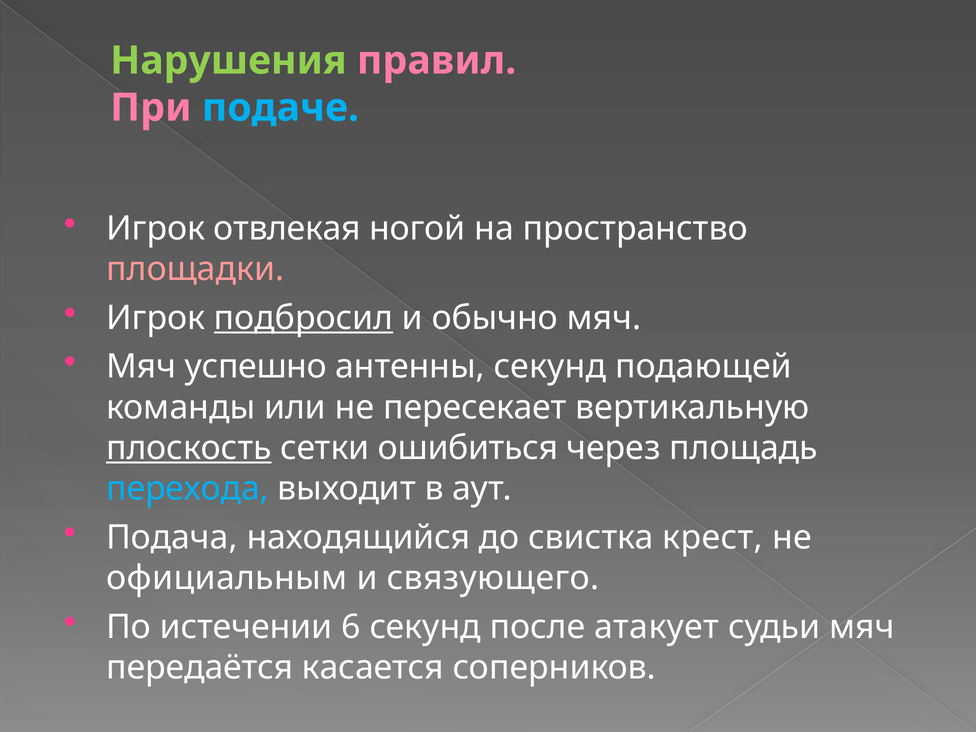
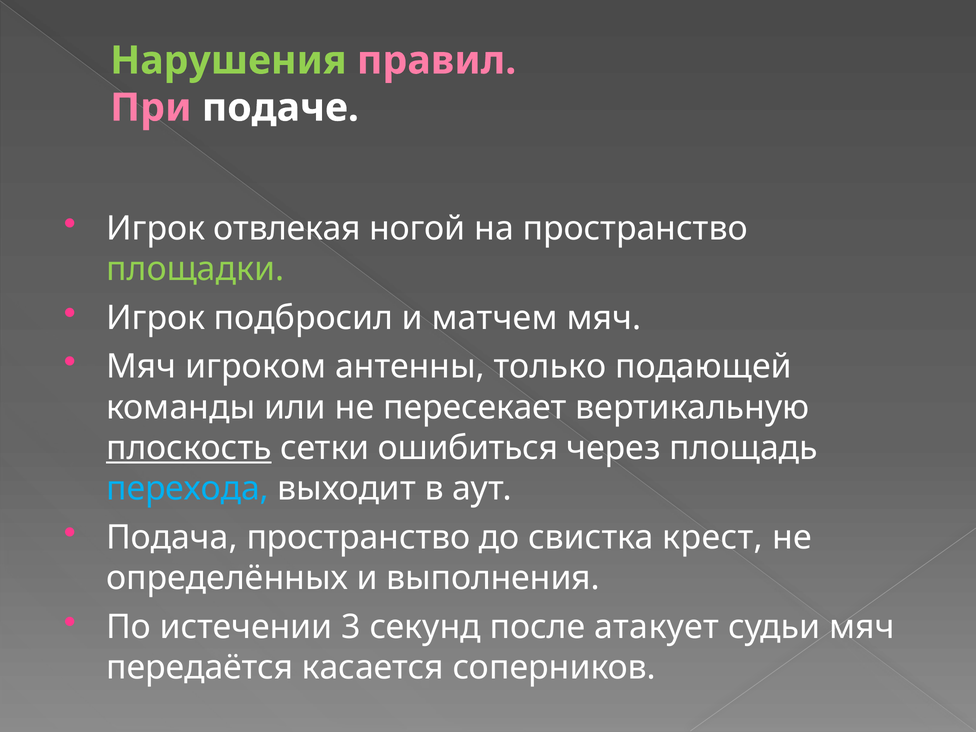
подаче colour: light blue -> white
площадки colour: pink -> light green
подбросил underline: present -> none
обычно: обычно -> матчем
успешно: успешно -> игроком
антенны секунд: секунд -> только
Подача находящийся: находящийся -> пространство
официальным: официальным -> определённых
связующего: связующего -> выполнения
6: 6 -> 3
